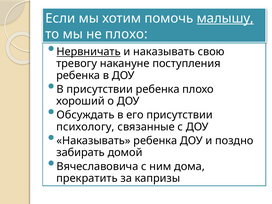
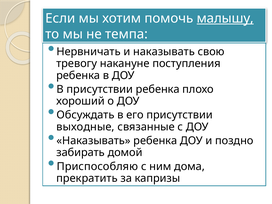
не плохо: плохо -> темпа
Нервничать underline: present -> none
психологу: психологу -> выходные
Вячеславовича: Вячеславовича -> Приспособляю
